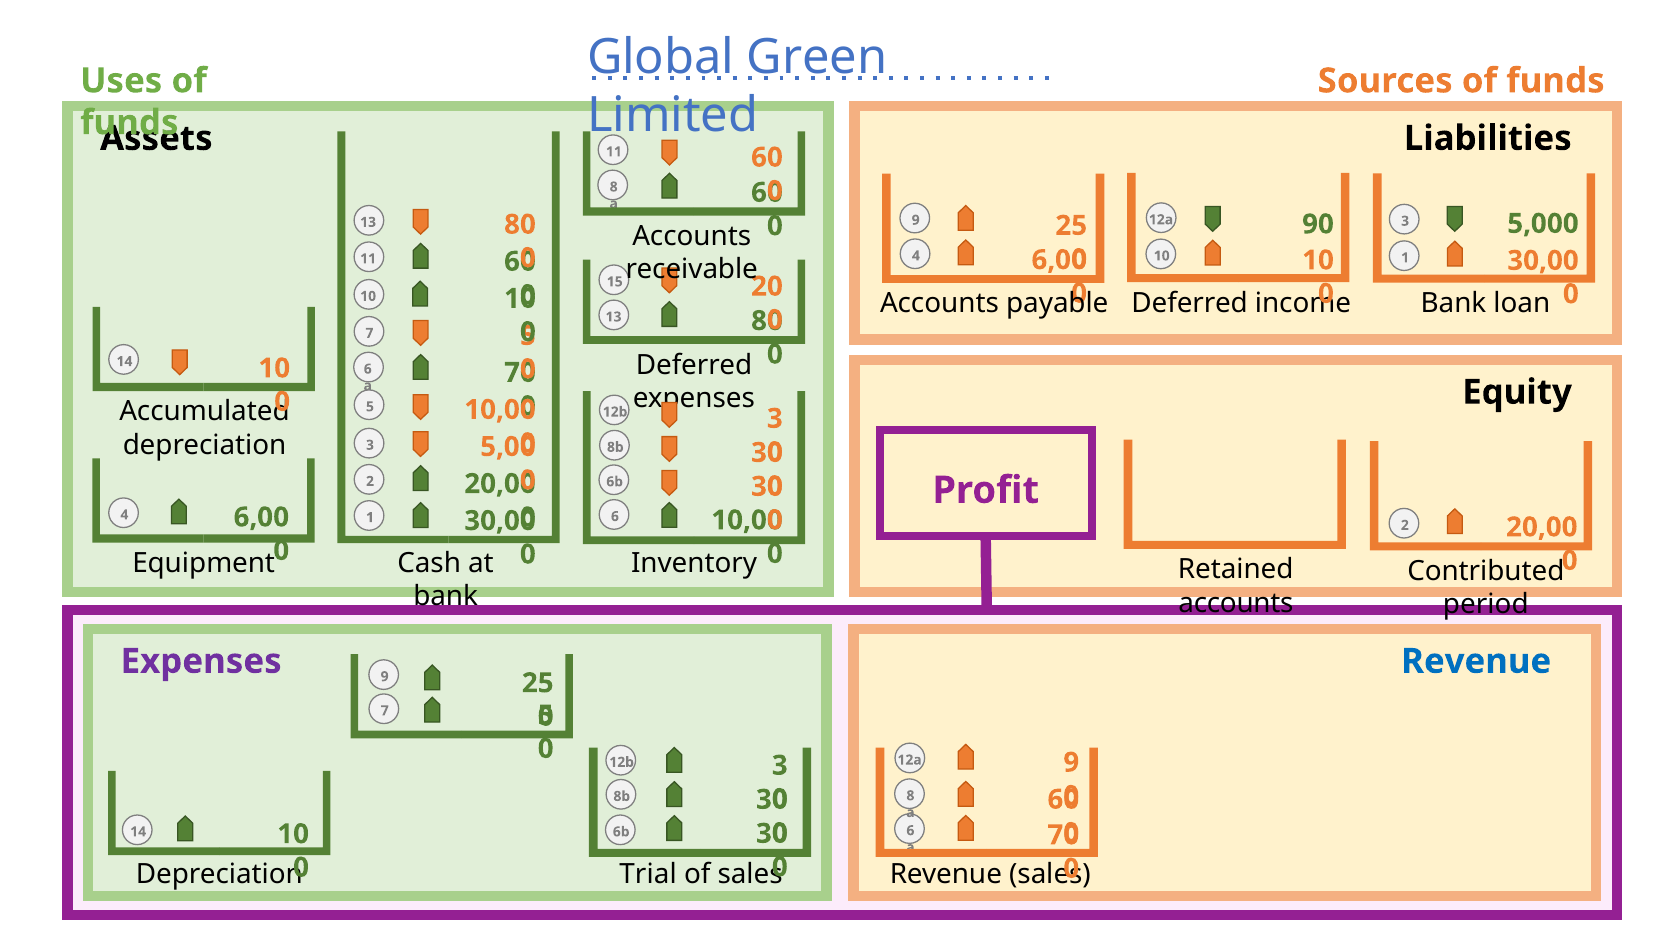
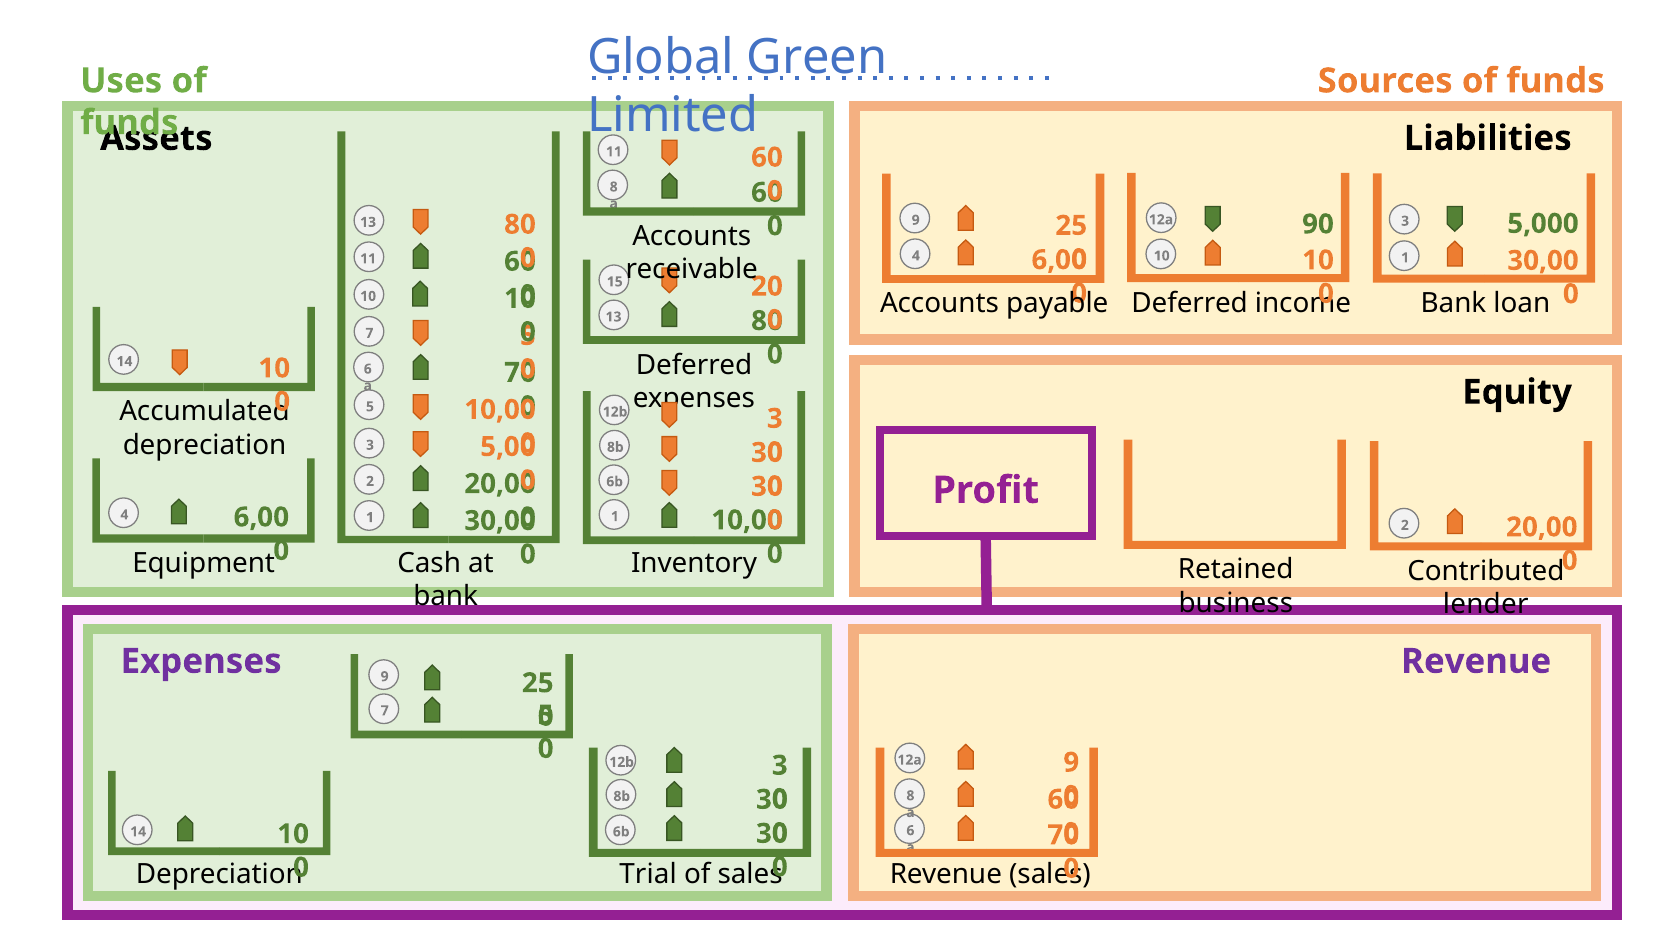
4 6: 6 -> 1
accounts at (1236, 603): accounts -> business
period: period -> lender
Revenue at (1476, 661) colour: blue -> purple
